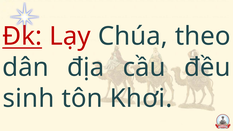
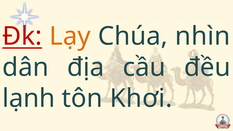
Lạy colour: red -> orange
theo: theo -> nhìn
sinh: sinh -> lạnh
